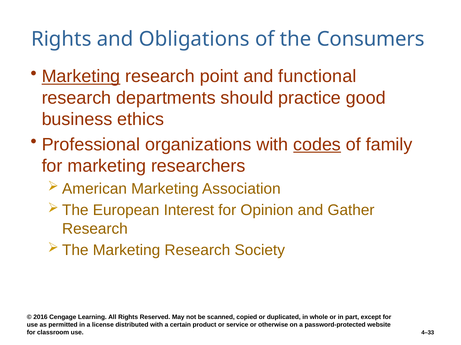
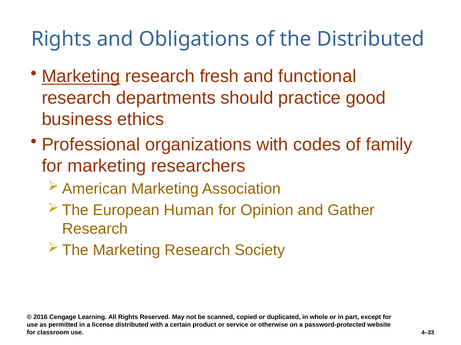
the Consumers: Consumers -> Distributed
point: point -> fresh
codes underline: present -> none
Interest: Interest -> Human
